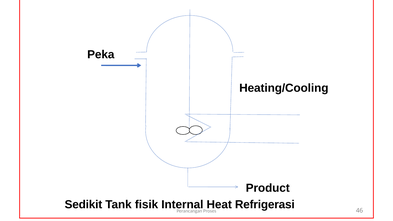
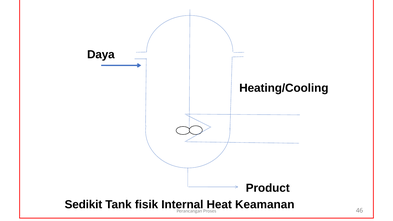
Peka: Peka -> Daya
Refrigerasi: Refrigerasi -> Keamanan
